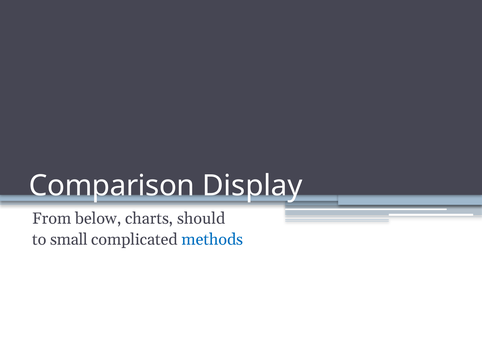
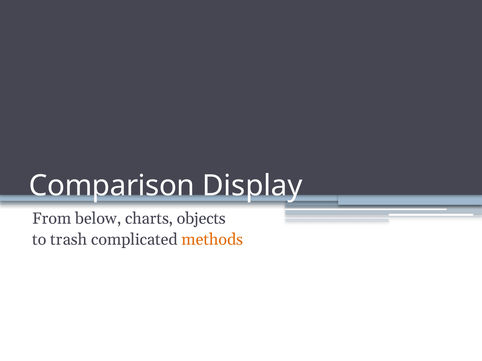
should: should -> objects
small: small -> trash
methods colour: blue -> orange
